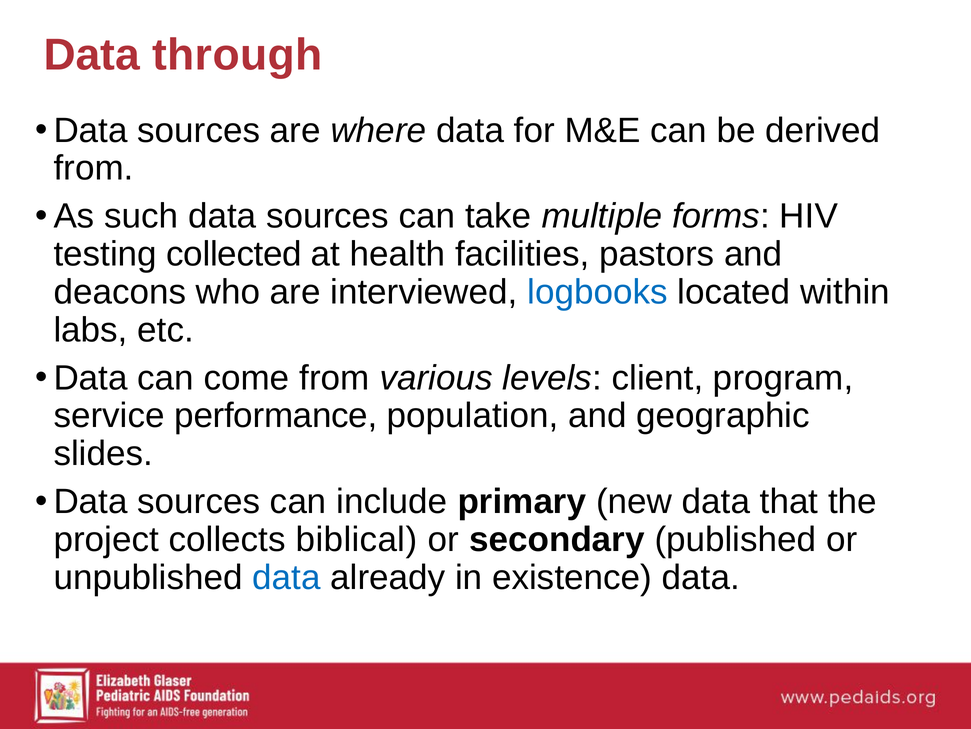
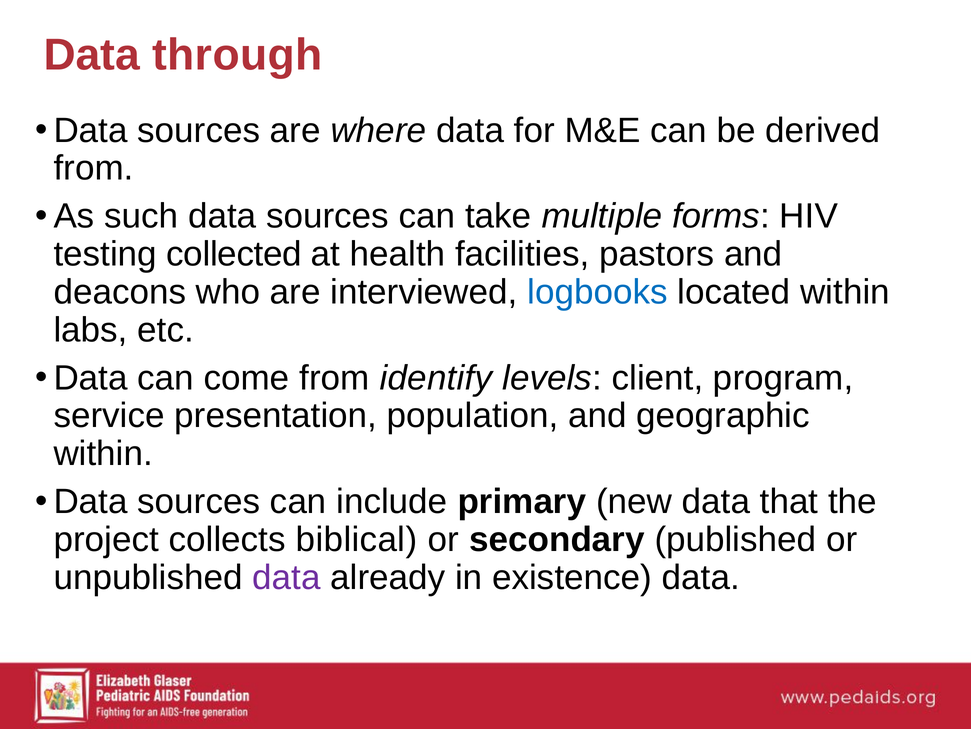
various: various -> identify
performance: performance -> presentation
slides at (103, 453): slides -> within
data at (287, 577) colour: blue -> purple
